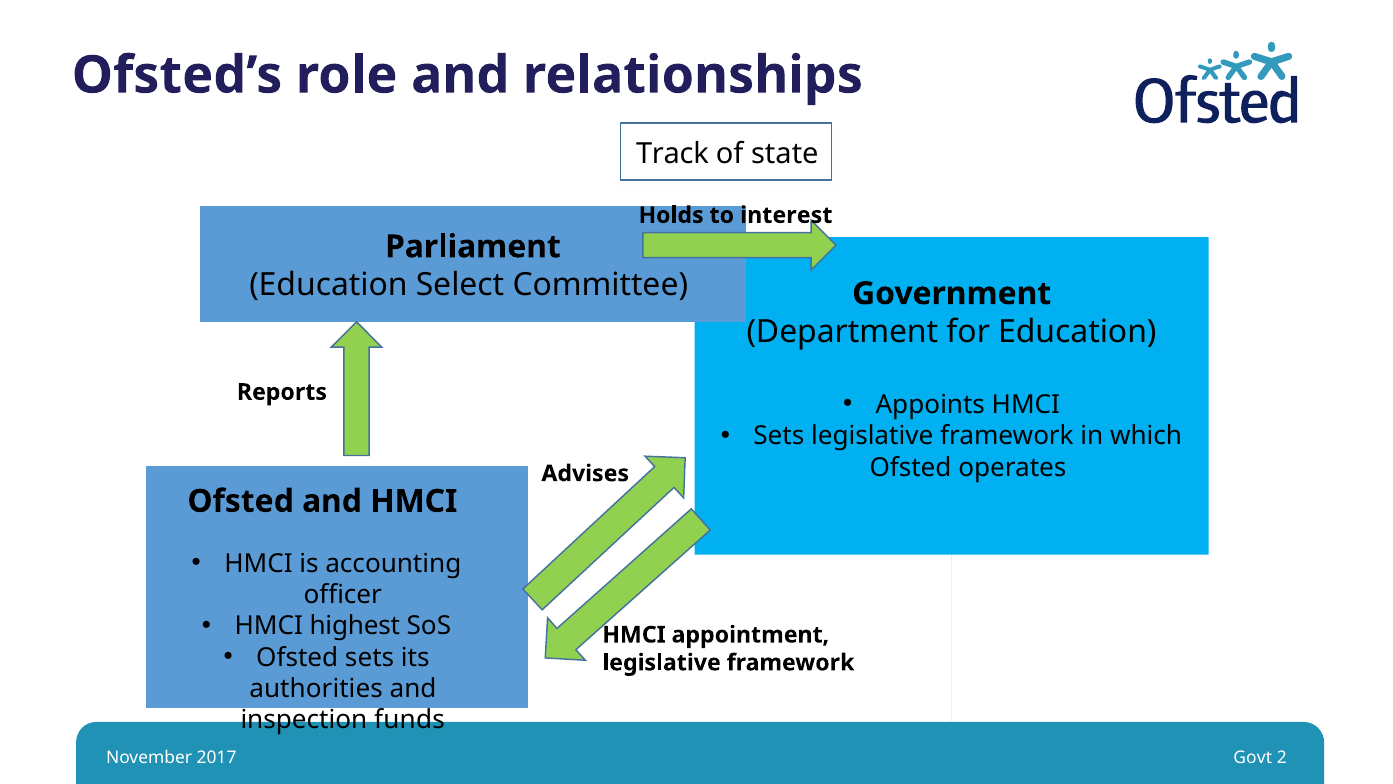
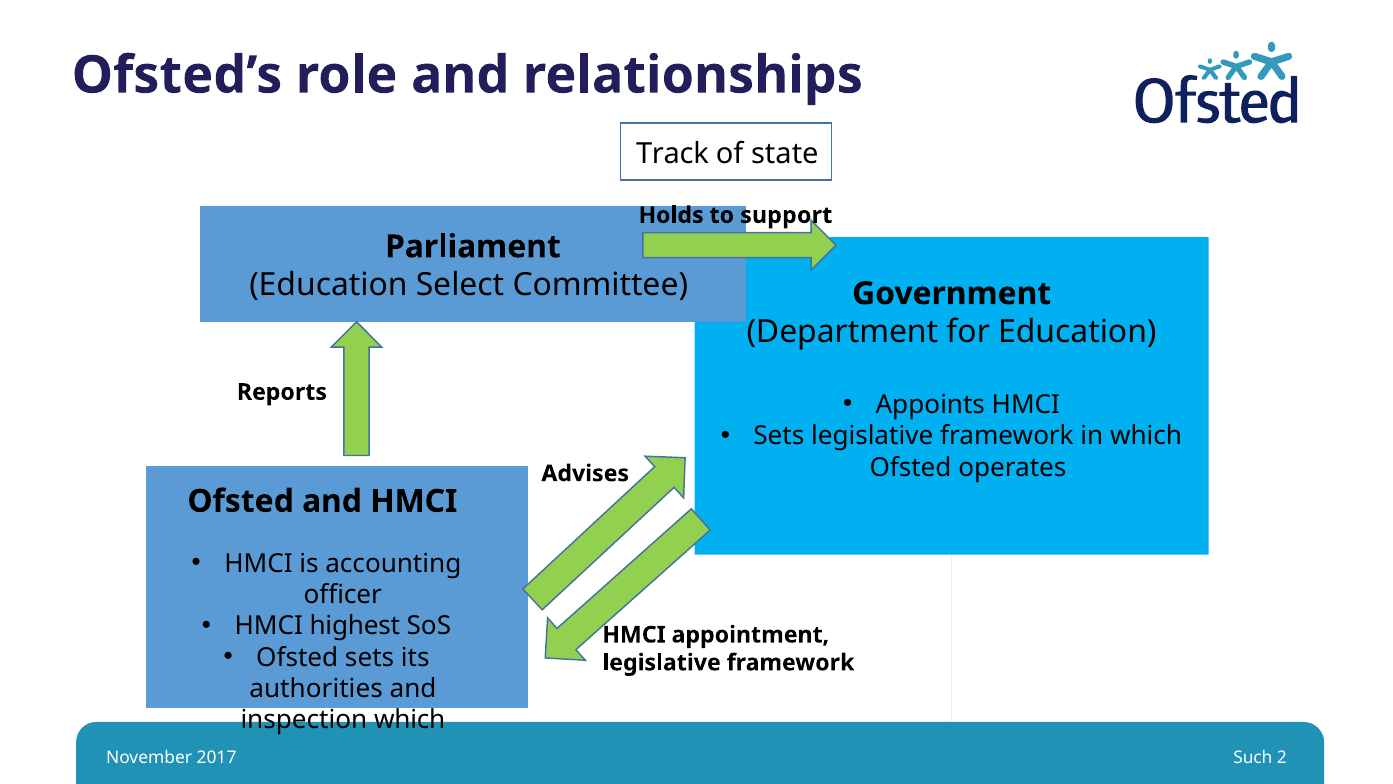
interest: interest -> support
inspection funds: funds -> which
Govt: Govt -> Such
